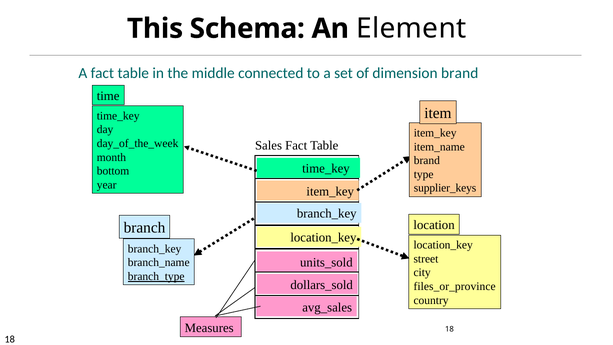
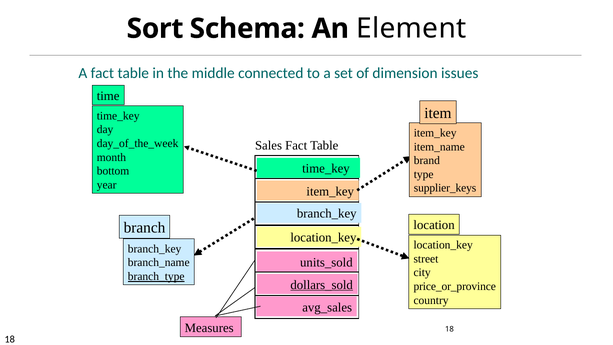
This: This -> Sort
dimension brand: brand -> issues
dollars_sold underline: none -> present
files_or_province: files_or_province -> price_or_province
